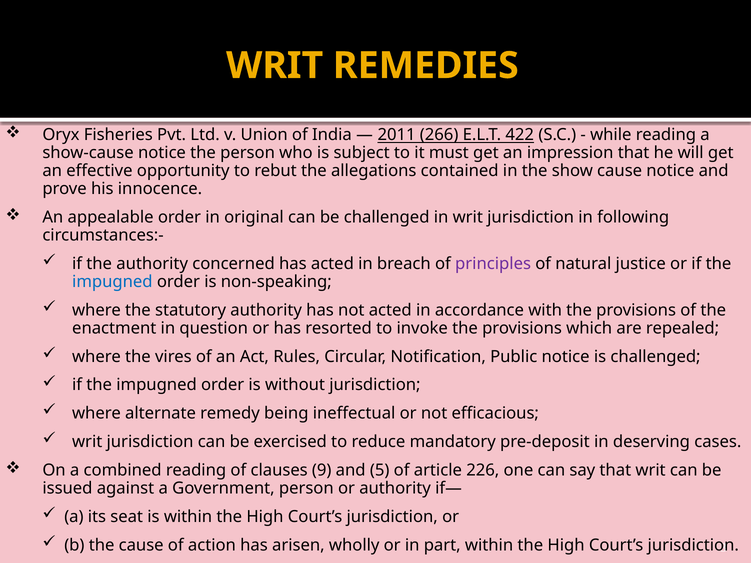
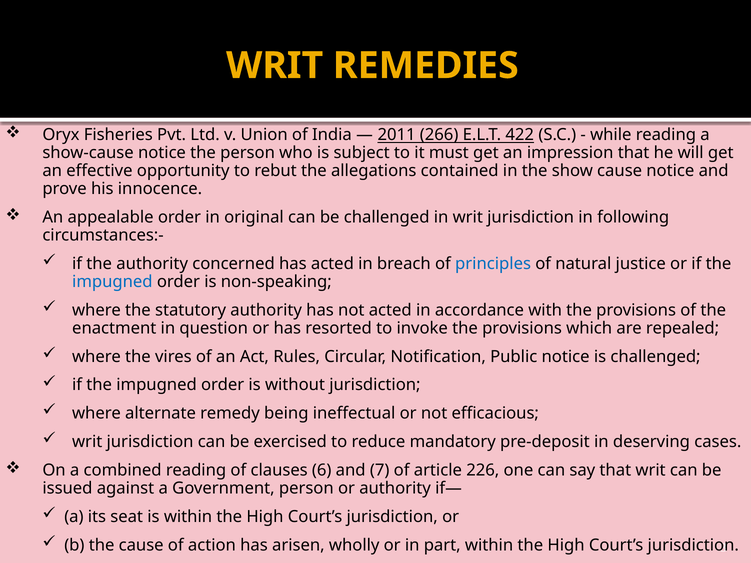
principles colour: purple -> blue
9: 9 -> 6
5: 5 -> 7
